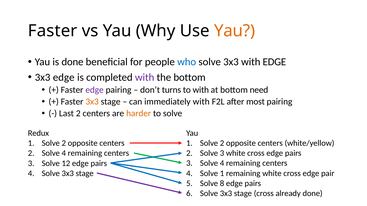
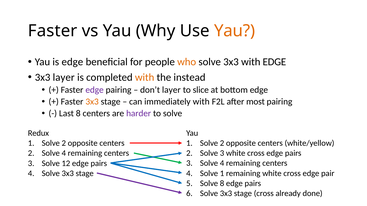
is done: done -> edge
who colour: blue -> orange
3x3 edge: edge -> layer
with at (145, 77) colour: purple -> orange
the bottom: bottom -> instead
don’t turns: turns -> layer
to with: with -> slice
bottom need: need -> edge
Last 2: 2 -> 8
harder colour: orange -> purple
